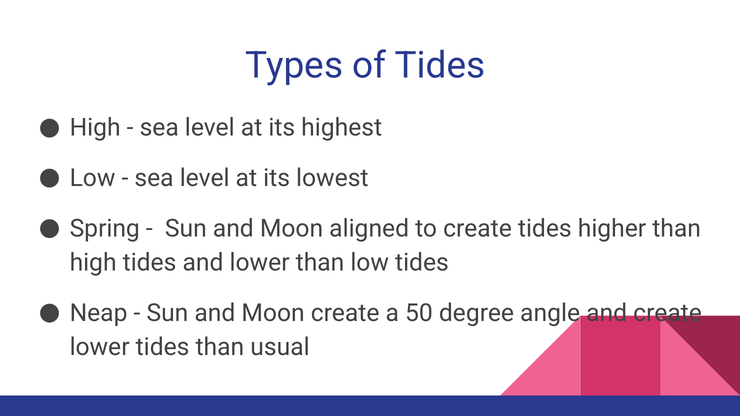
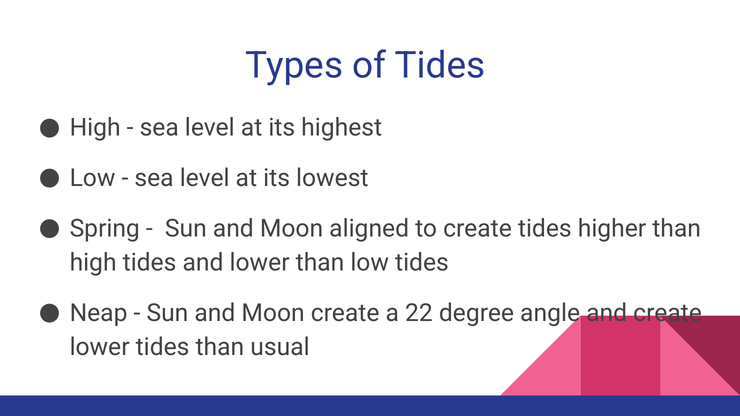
50: 50 -> 22
